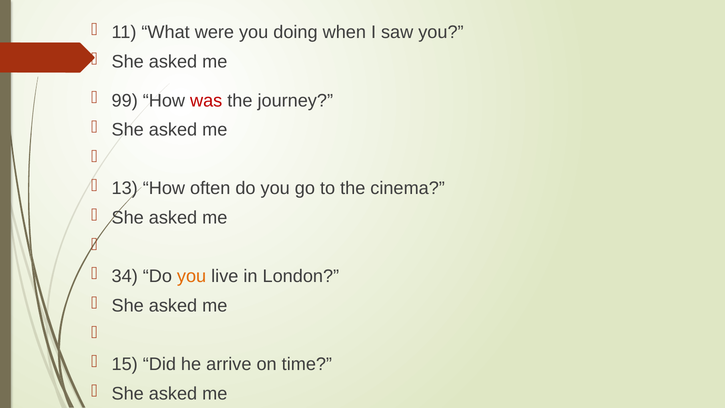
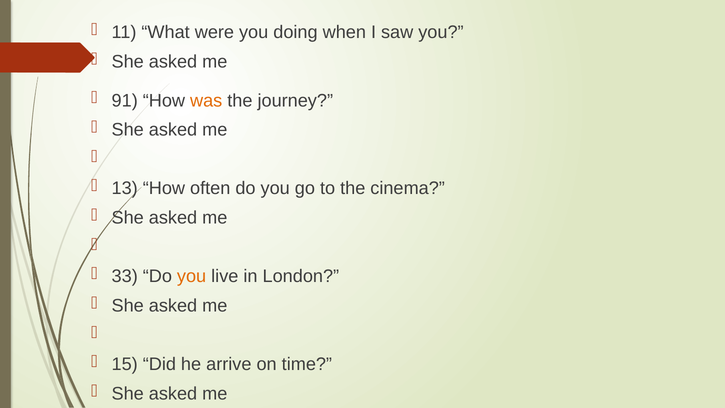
99: 99 -> 91
was colour: red -> orange
34: 34 -> 33
